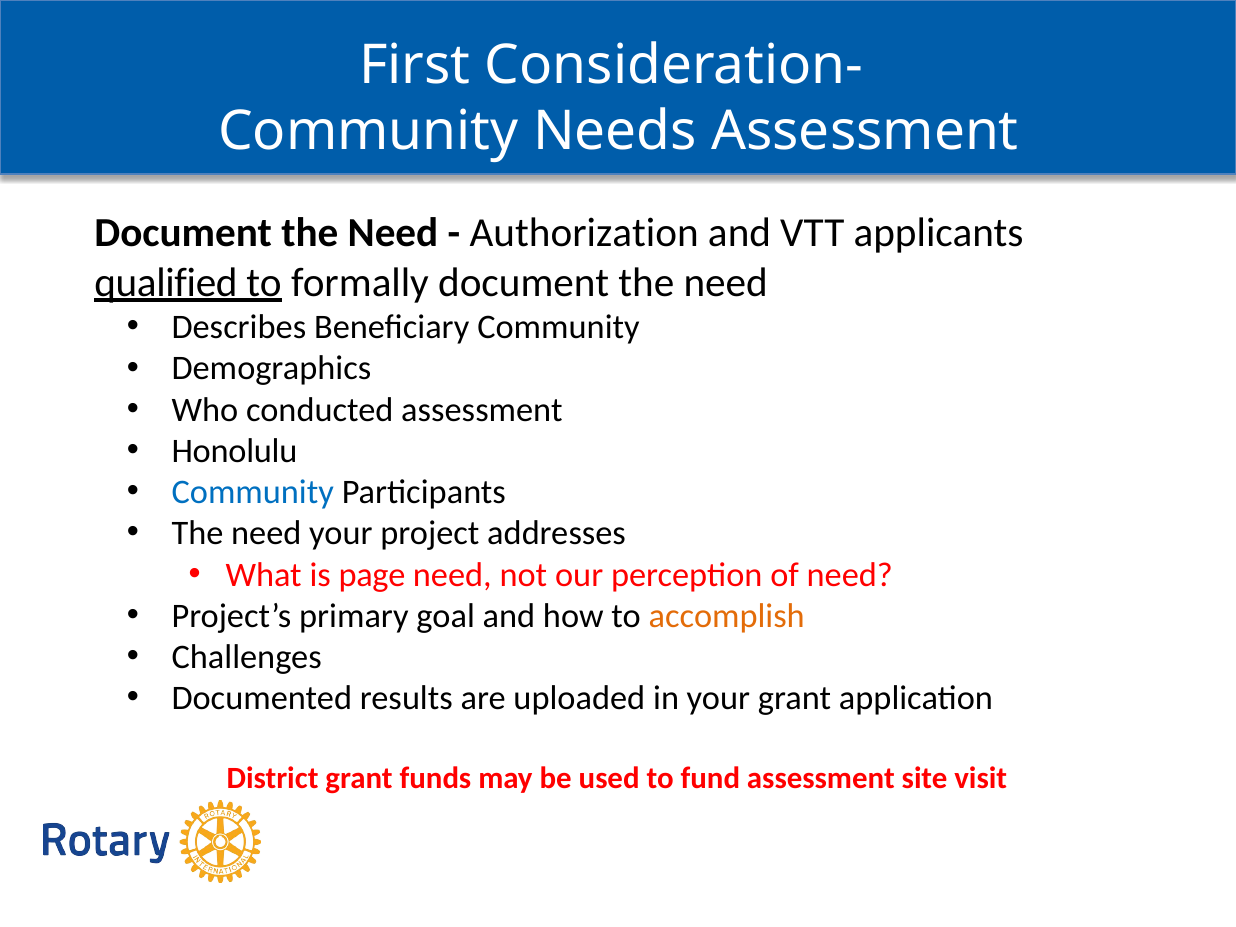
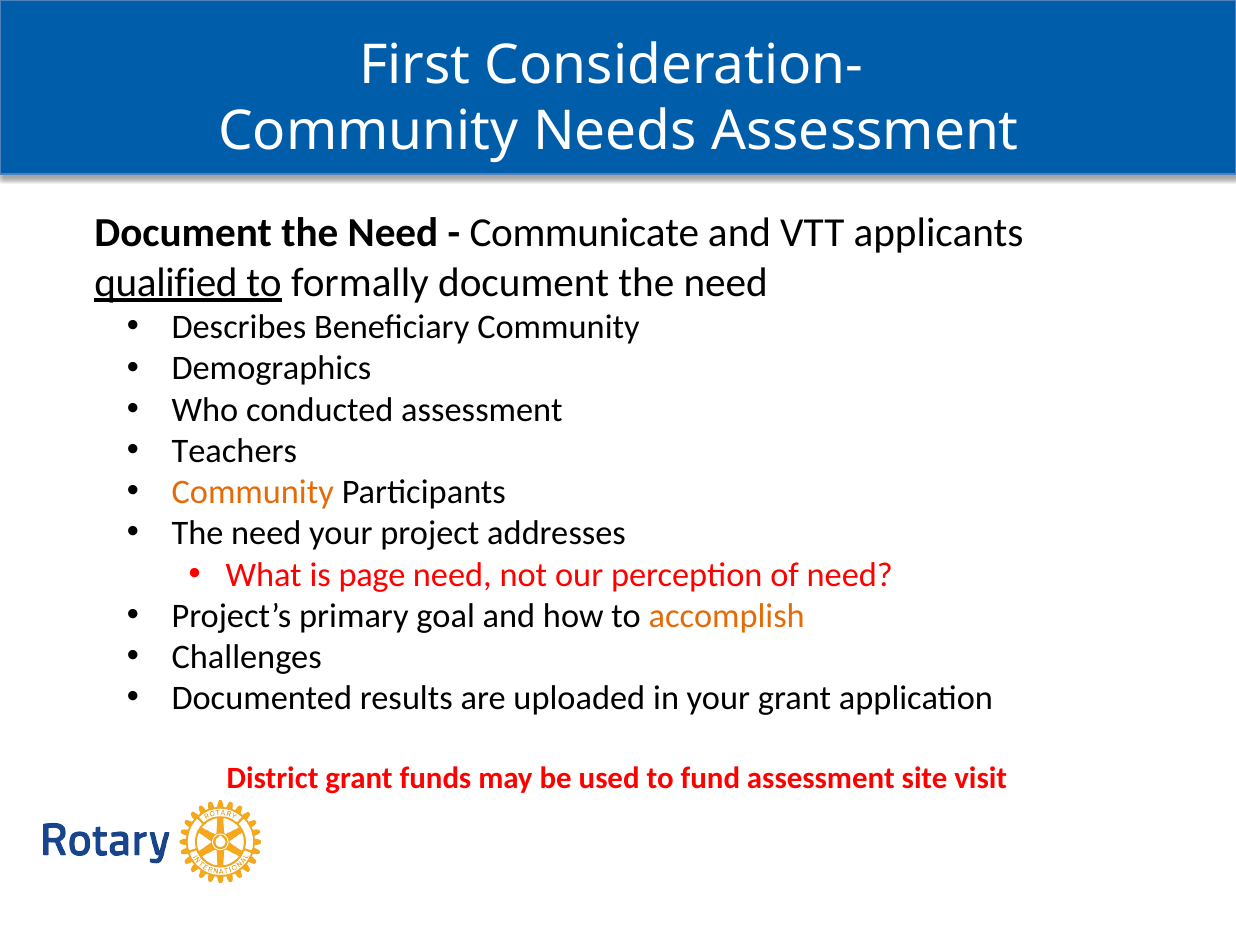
Authorization: Authorization -> Communicate
Honolulu: Honolulu -> Teachers
Community at (253, 492) colour: blue -> orange
